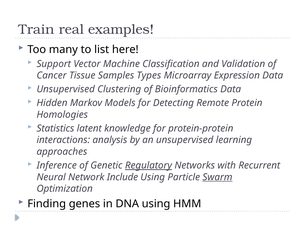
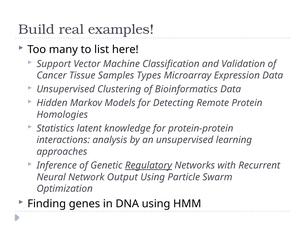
Train: Train -> Build
Include: Include -> Output
Swarm underline: present -> none
